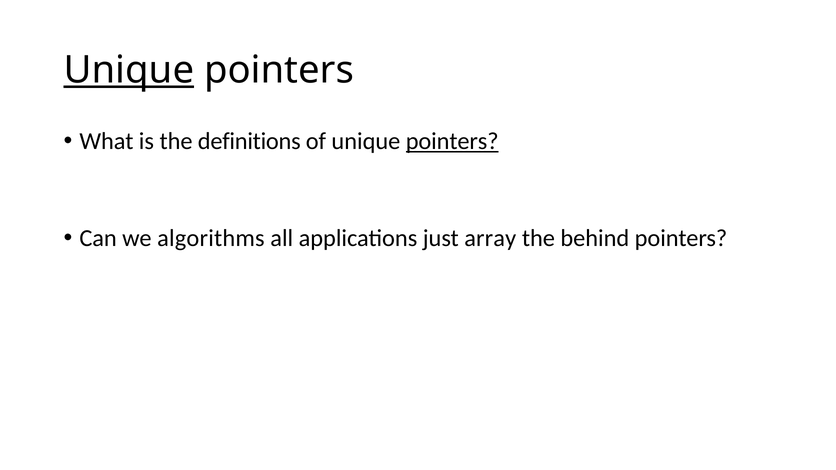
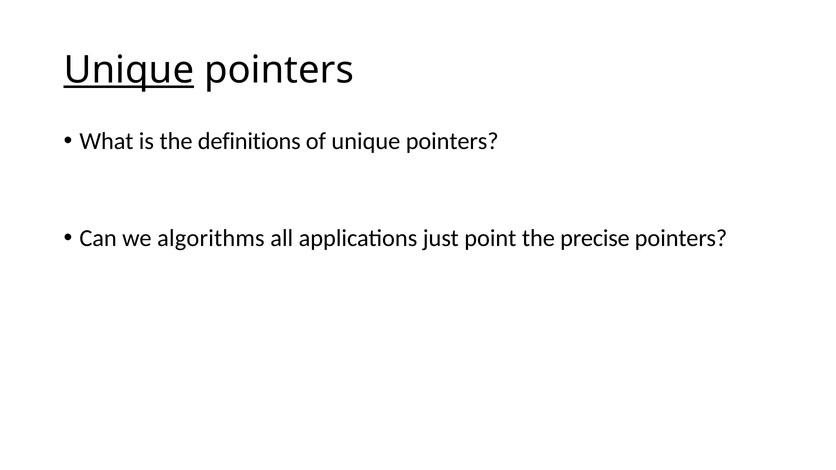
pointers at (452, 141) underline: present -> none
array: array -> point
behind: behind -> precise
